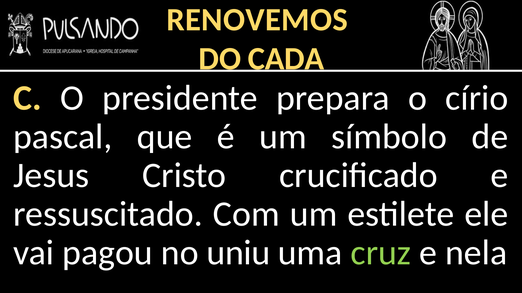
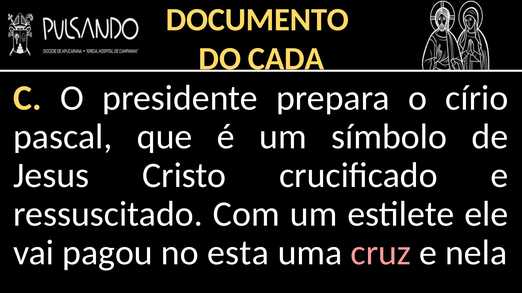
RENOVEMOS: RENOVEMOS -> DOCUMENTO
uniu: uniu -> esta
cruz colour: light green -> pink
